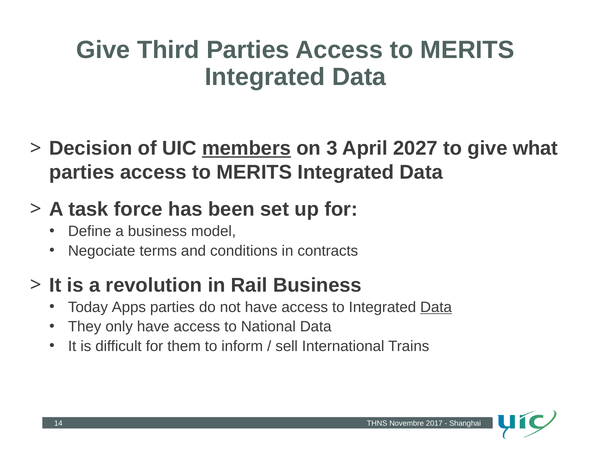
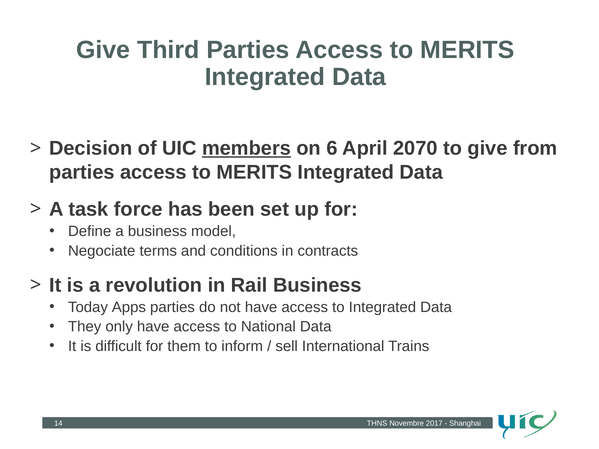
3: 3 -> 6
2027: 2027 -> 2070
what: what -> from
Data at (436, 307) underline: present -> none
